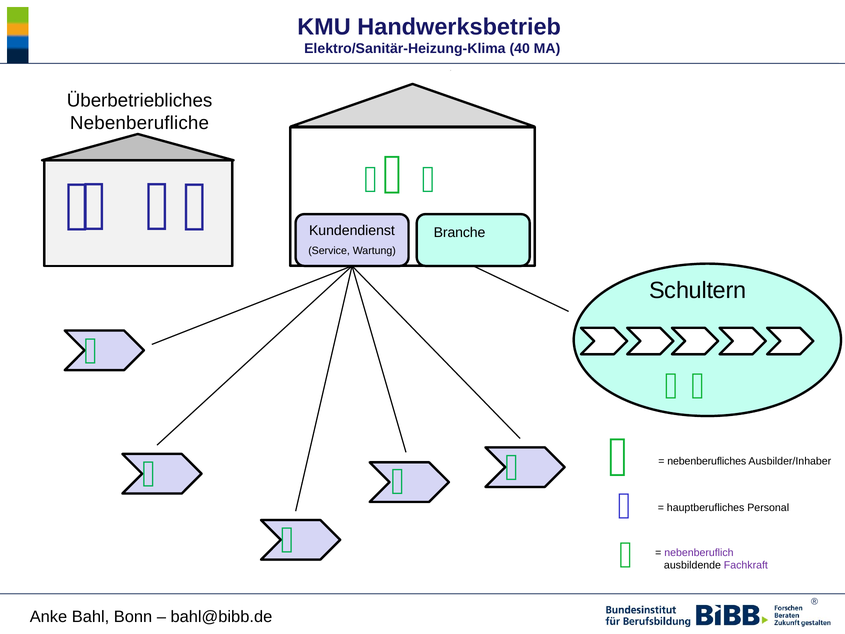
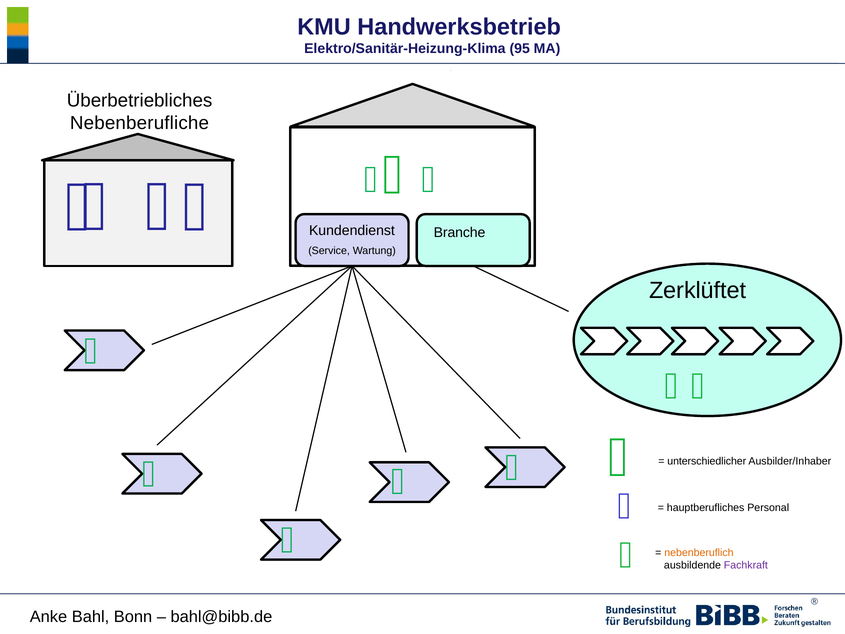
40: 40 -> 95
Schultern: Schultern -> Zerklüftet
nebenberufliches: nebenberufliches -> unterschiedlicher
nebenberuflich colour: purple -> orange
